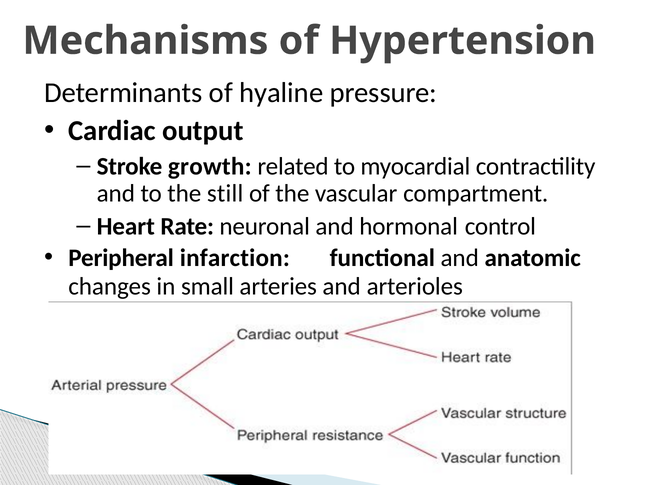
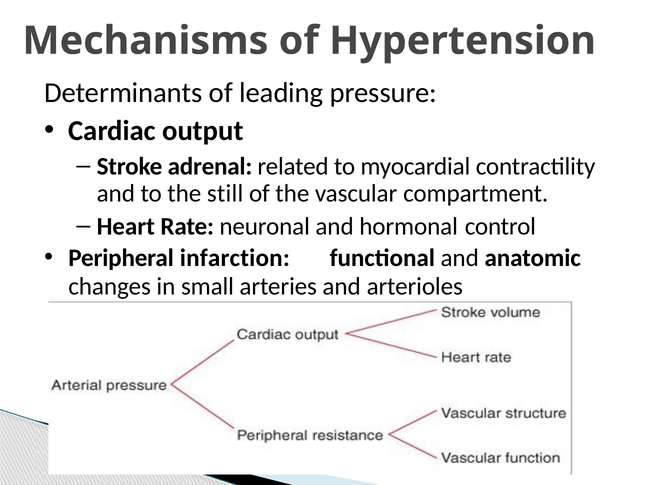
hyaline: hyaline -> leading
growth: growth -> adrenal
